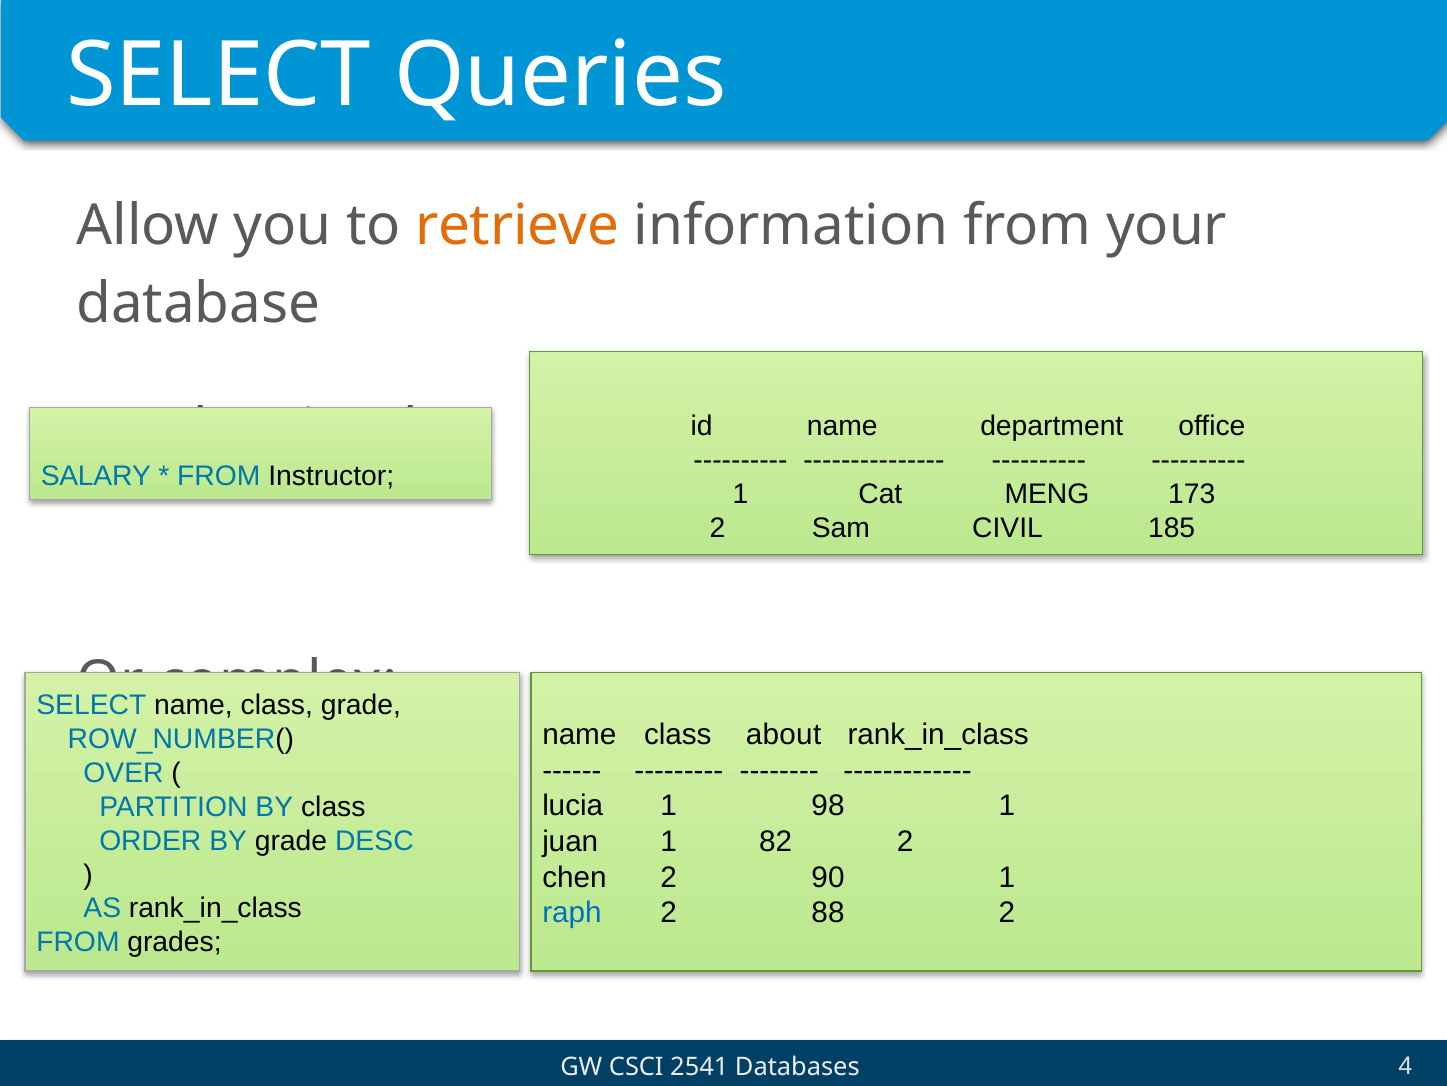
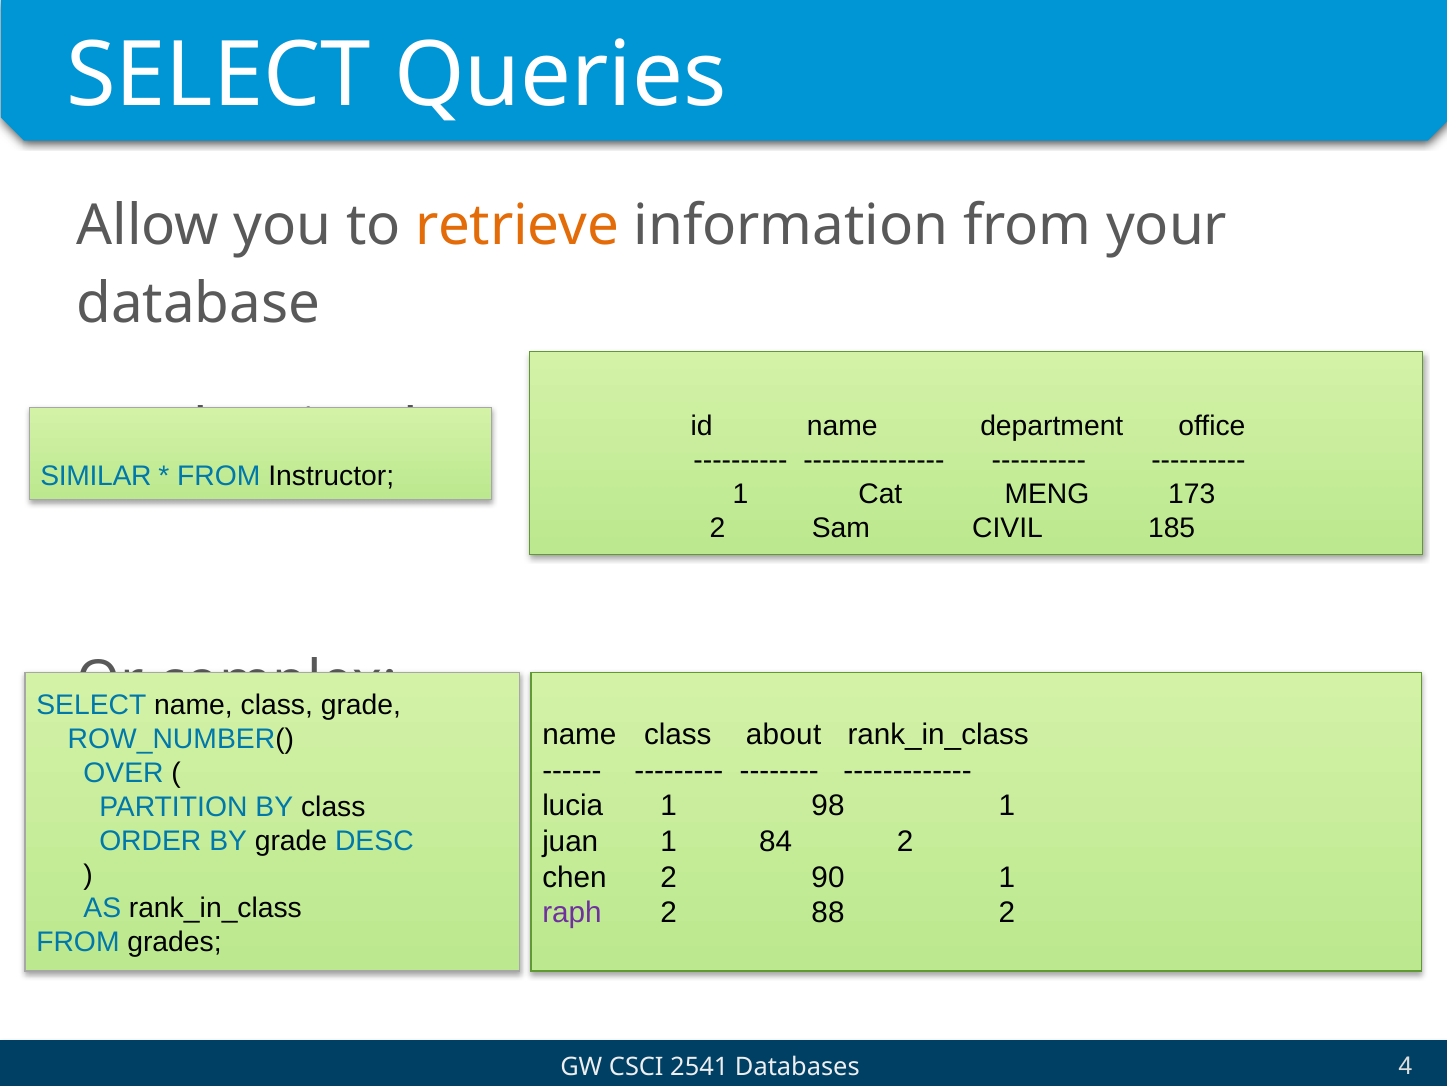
SALARY: SALARY -> SIMILAR
82: 82 -> 84
raph colour: blue -> purple
